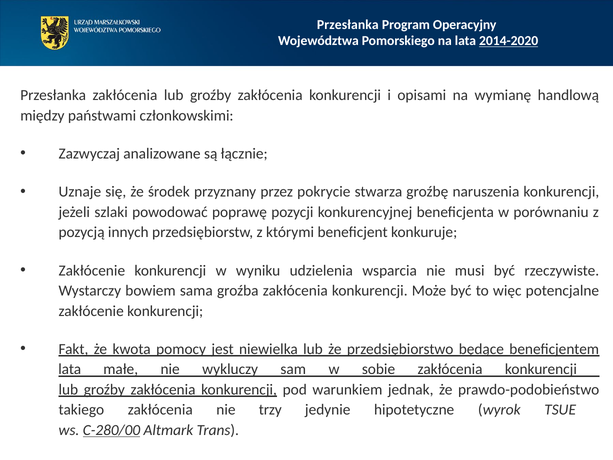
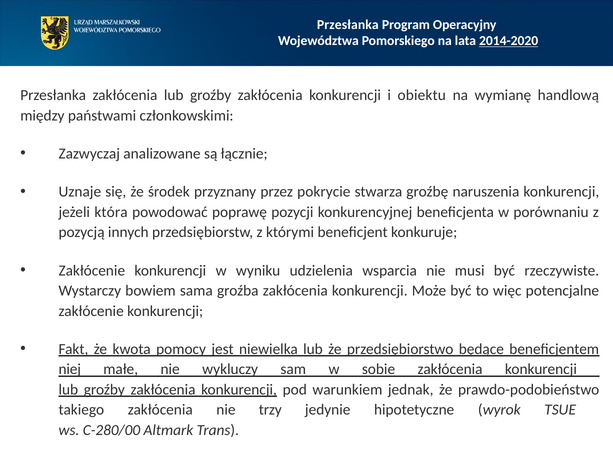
opisami: opisami -> obiektu
szlaki: szlaki -> która
lata at (70, 369): lata -> niej
C-280/00 underline: present -> none
